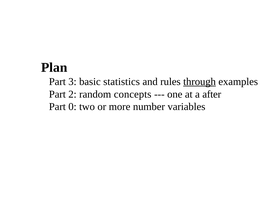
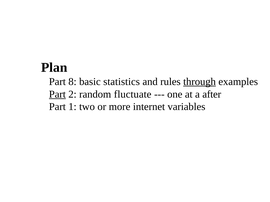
3: 3 -> 8
Part at (57, 94) underline: none -> present
concepts: concepts -> fluctuate
0: 0 -> 1
number: number -> internet
